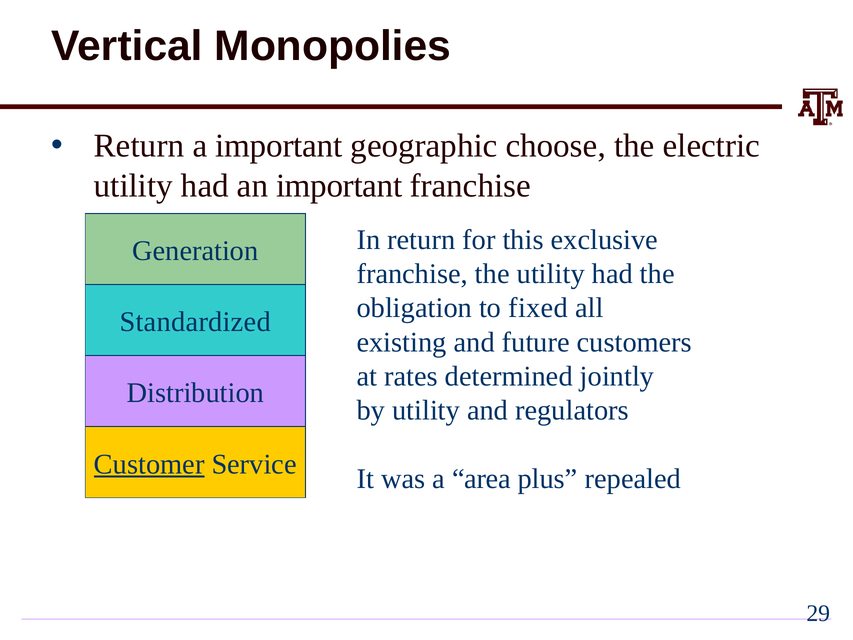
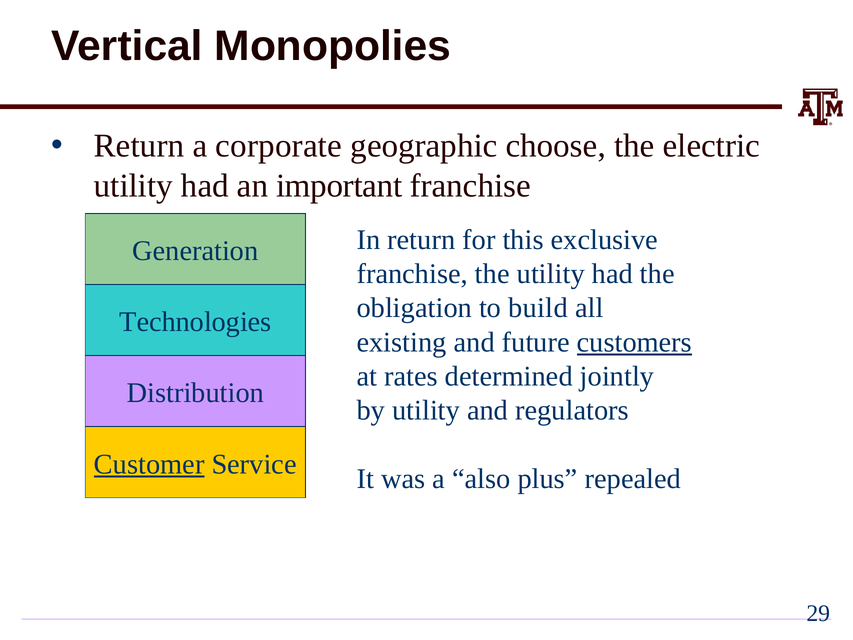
a important: important -> corporate
fixed: fixed -> build
Standardized: Standardized -> Technologies
customers underline: none -> present
area: area -> also
